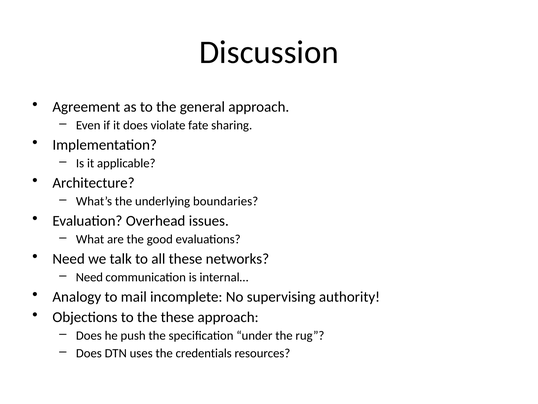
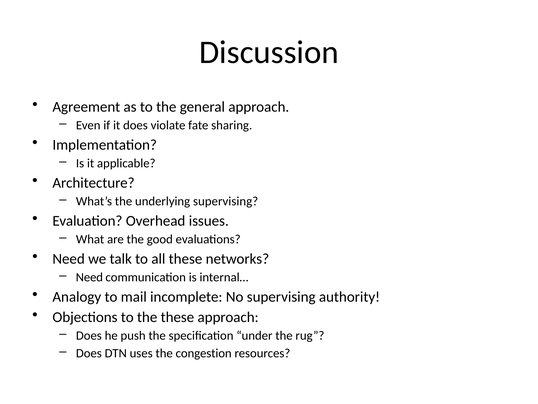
underlying boundaries: boundaries -> supervising
credentials: credentials -> congestion
